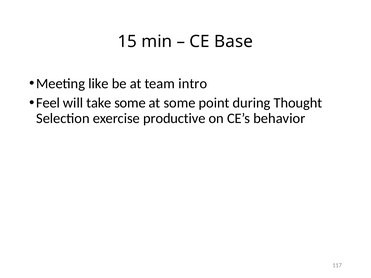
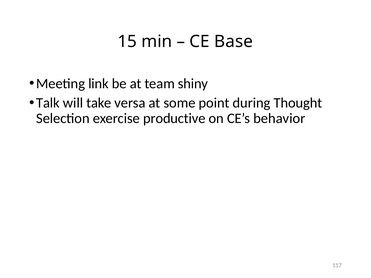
like: like -> link
intro: intro -> shiny
Feel: Feel -> Talk
take some: some -> versa
